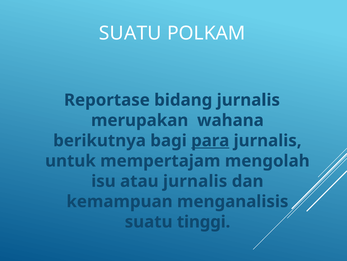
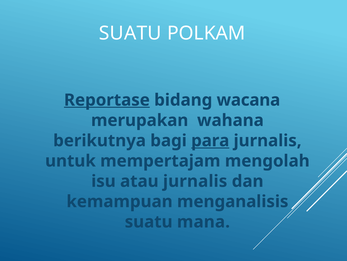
Reportase underline: none -> present
bidang jurnalis: jurnalis -> wacana
tinggi: tinggi -> mana
